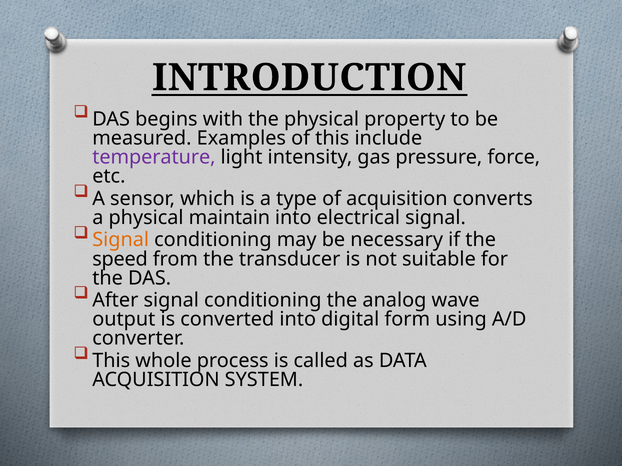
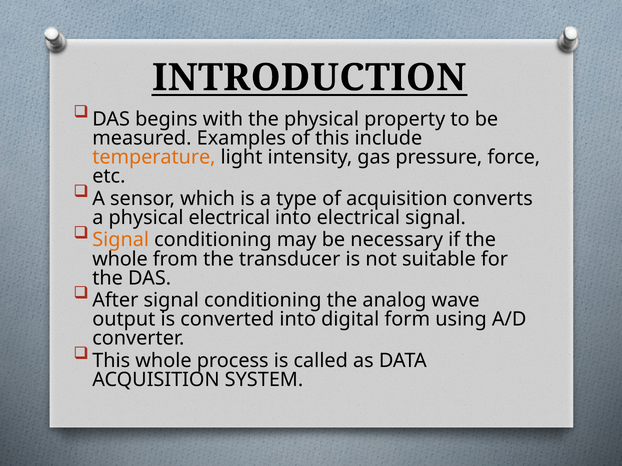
temperature colour: purple -> orange
physical maintain: maintain -> electrical
speed at (120, 259): speed -> whole
